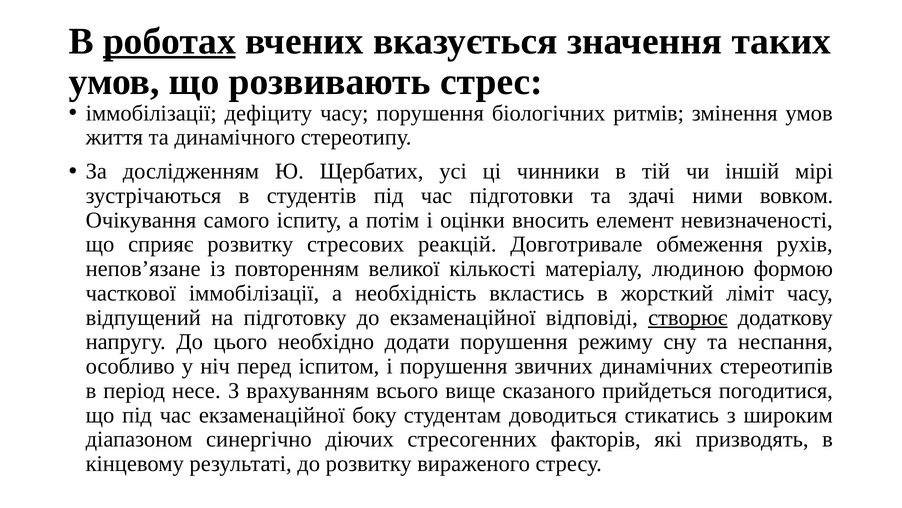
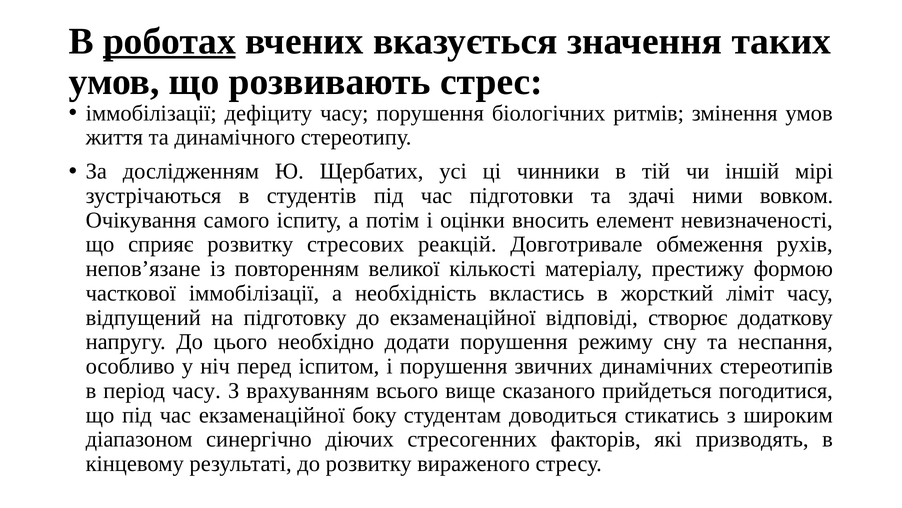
людиною: людиною -> престижу
створює underline: present -> none
період несе: несе -> часу
